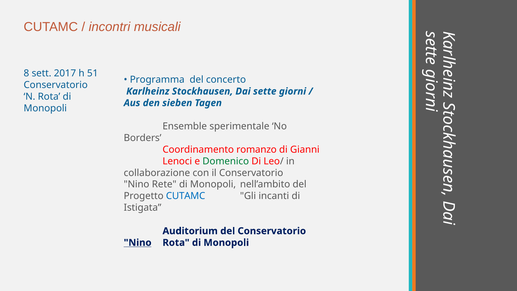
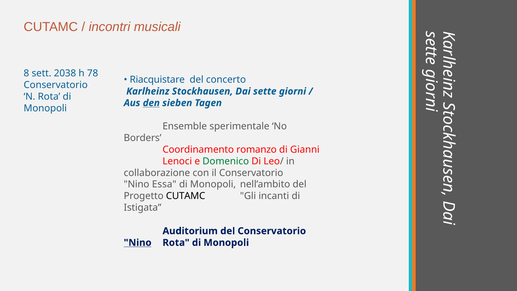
2017: 2017 -> 2038
51: 51 -> 78
Programma: Programma -> Riacquistare
den underline: none -> present
Rete: Rete -> Essa
CUTAMC at (186, 196) colour: blue -> black
